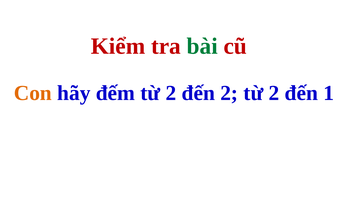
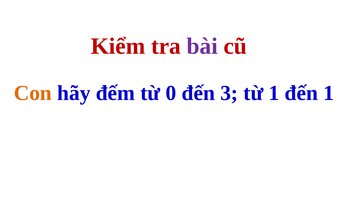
bài colour: green -> purple
đếm từ 2: 2 -> 0
đến 2: 2 -> 3
2 at (274, 93): 2 -> 1
